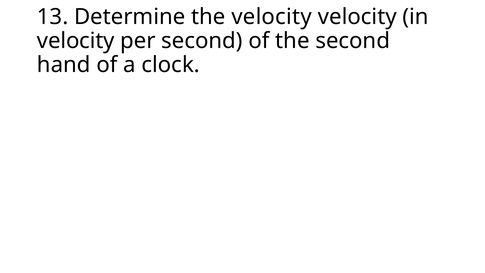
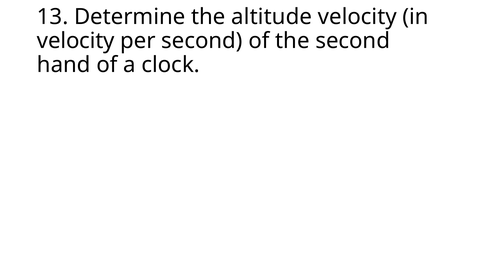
the velocity: velocity -> altitude
